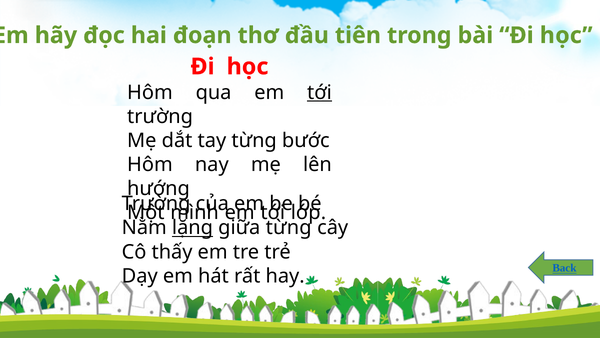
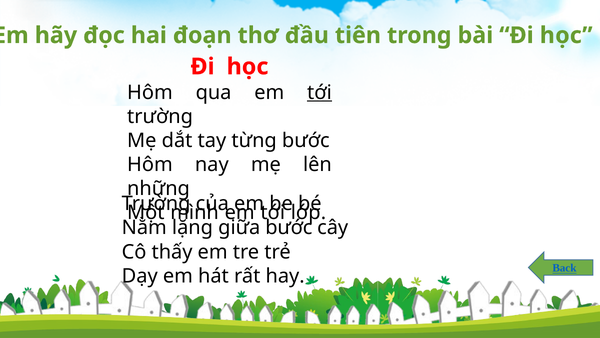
hướng: hướng -> những
lặng underline: present -> none
giữa từng: từng -> bước
